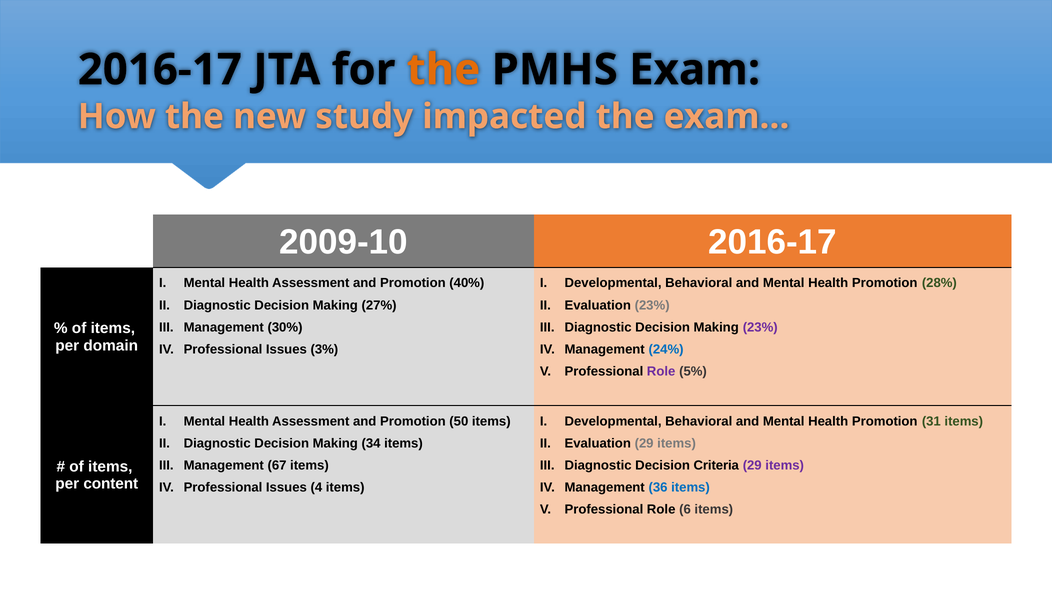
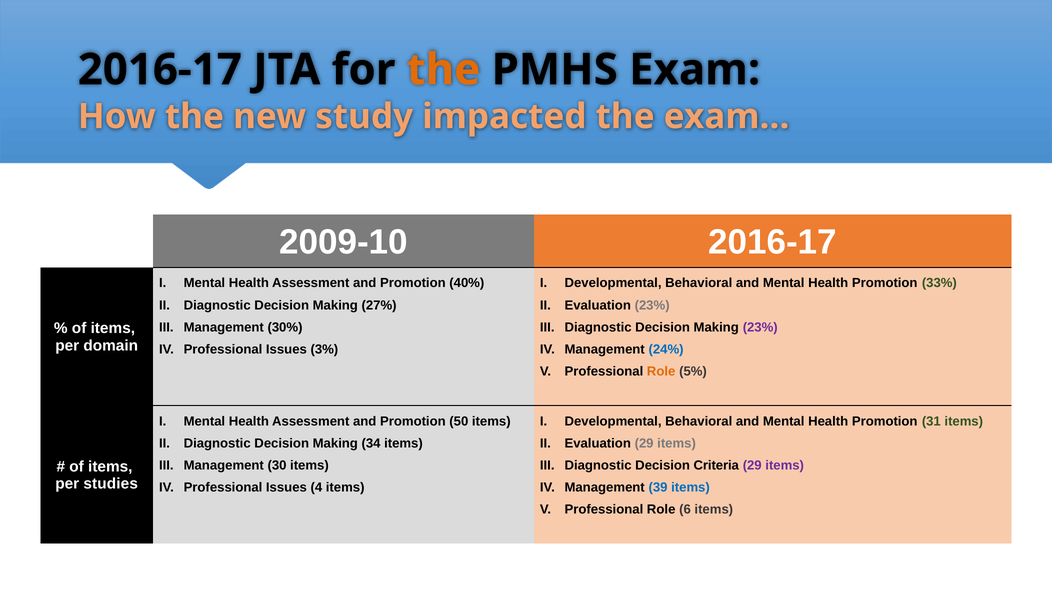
28%: 28% -> 33%
Role at (661, 371) colour: purple -> orange
67: 67 -> 30
content: content -> studies
36: 36 -> 39
